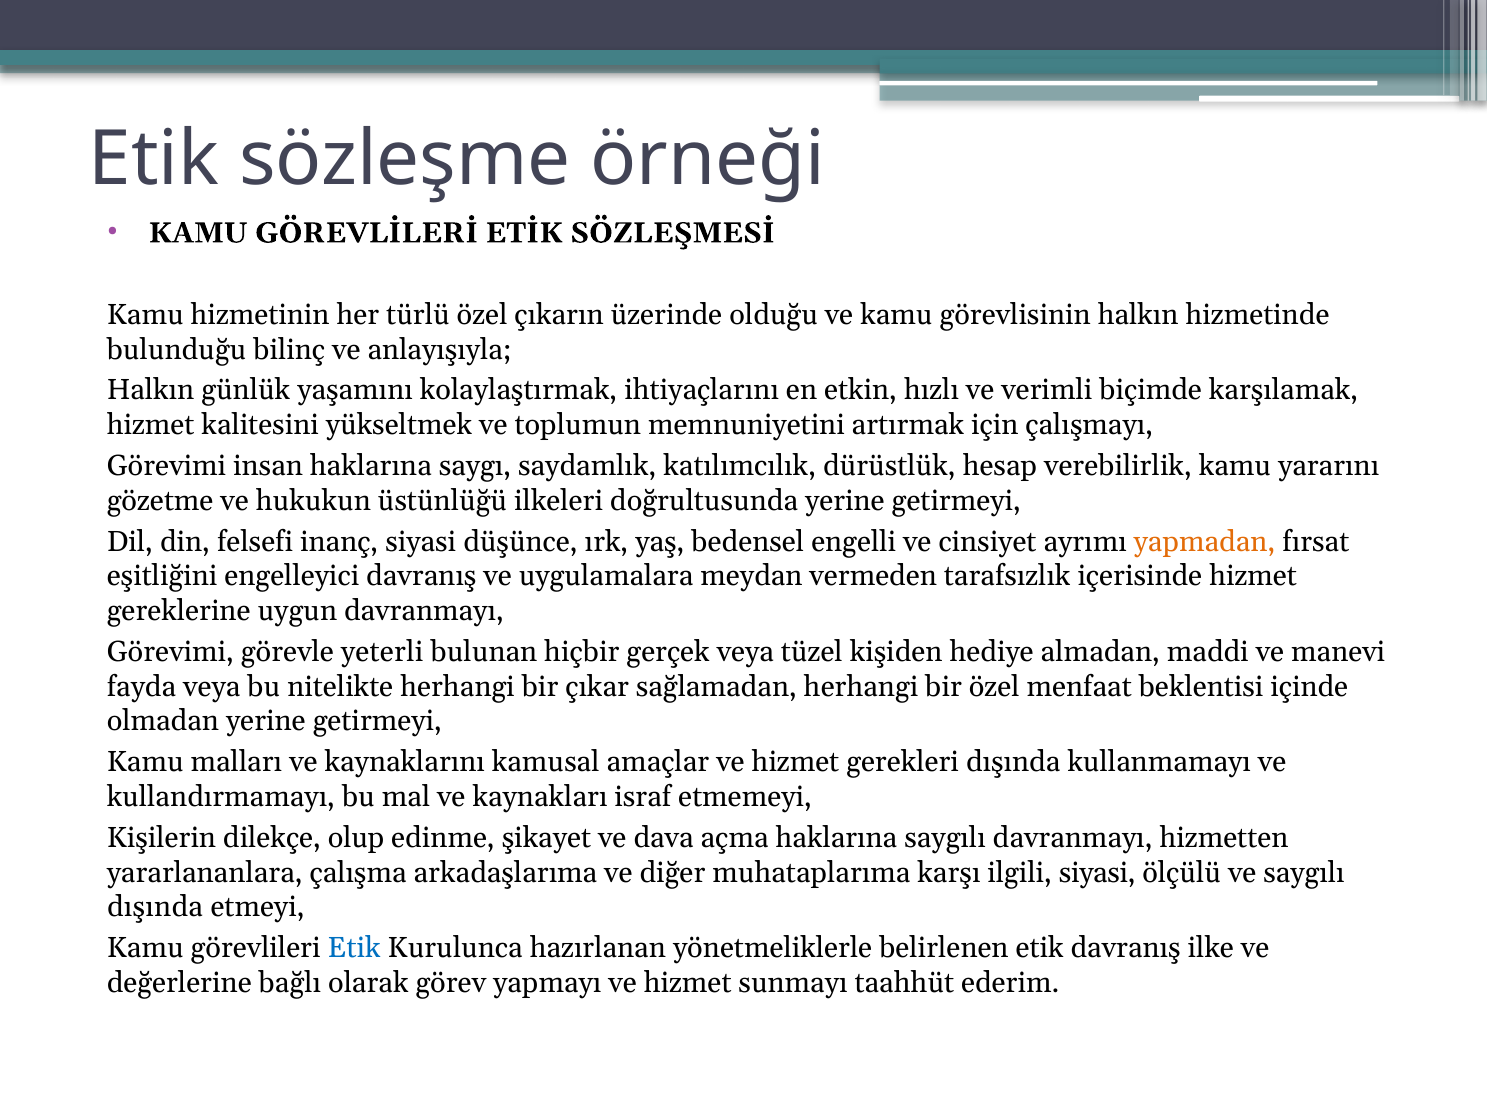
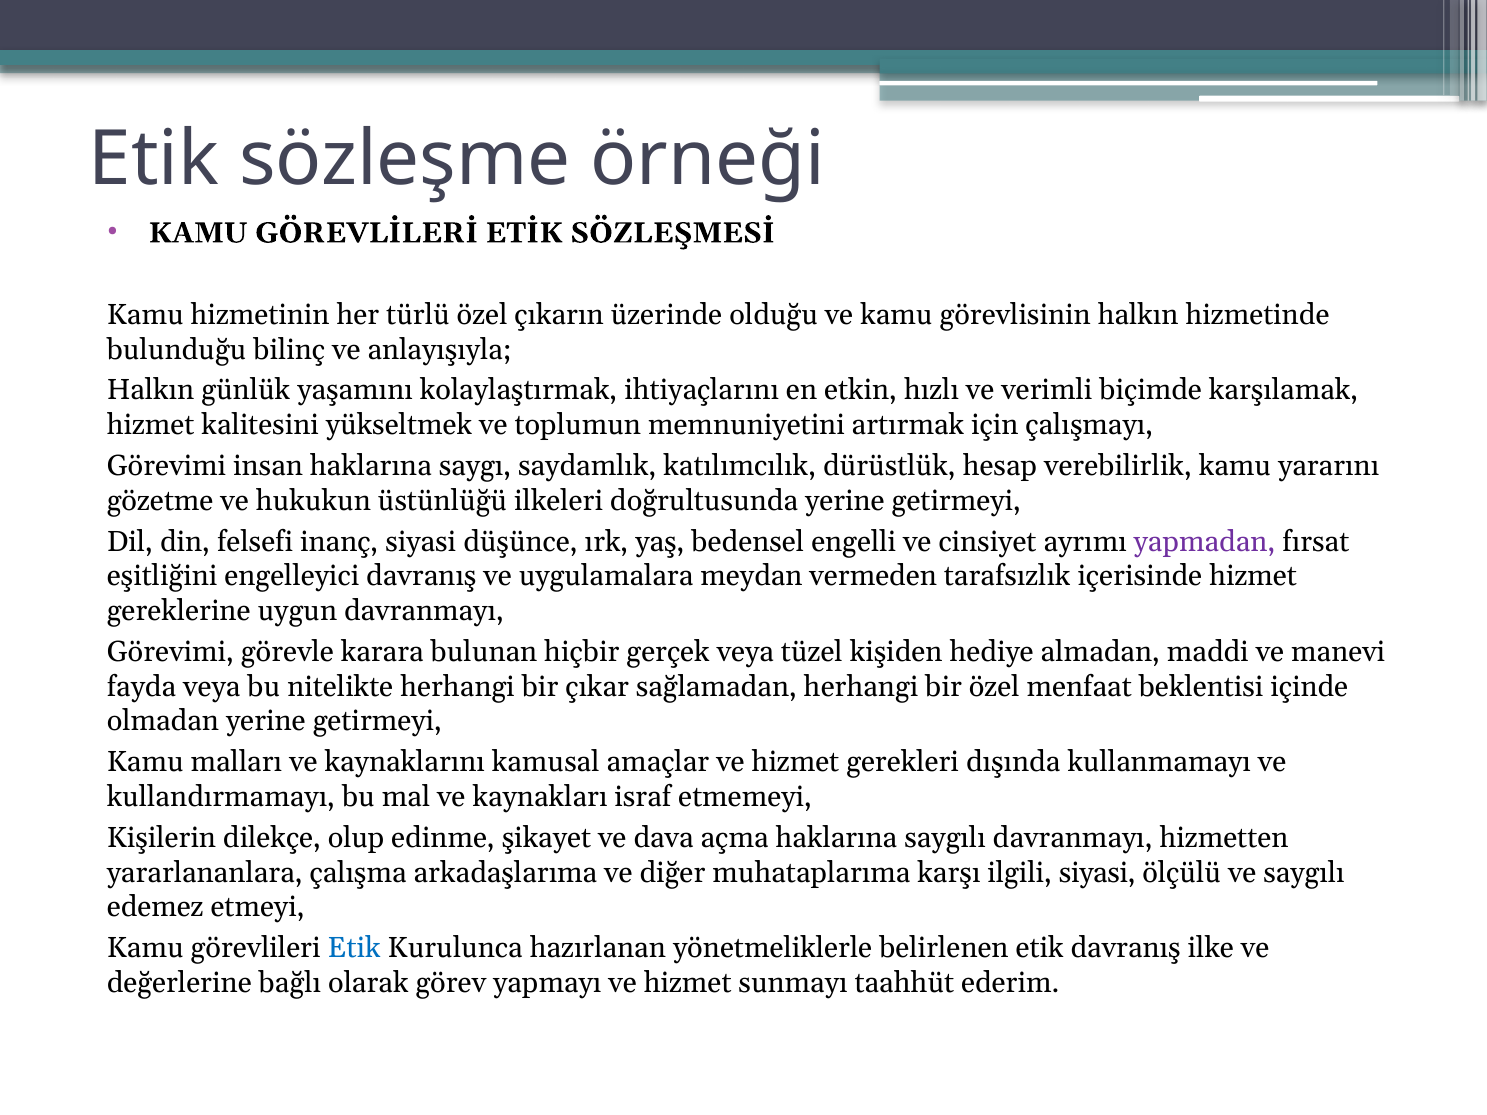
yapmadan colour: orange -> purple
yeterli: yeterli -> karara
dışında at (155, 908): dışında -> edemez
